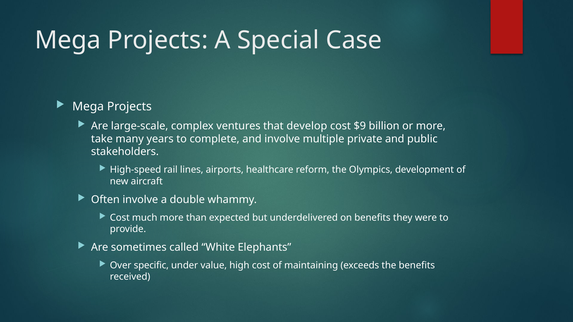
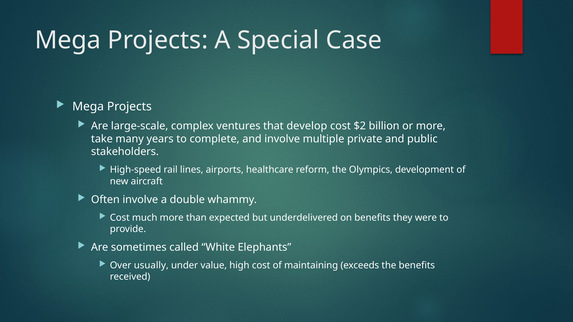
$9: $9 -> $2
specific: specific -> usually
